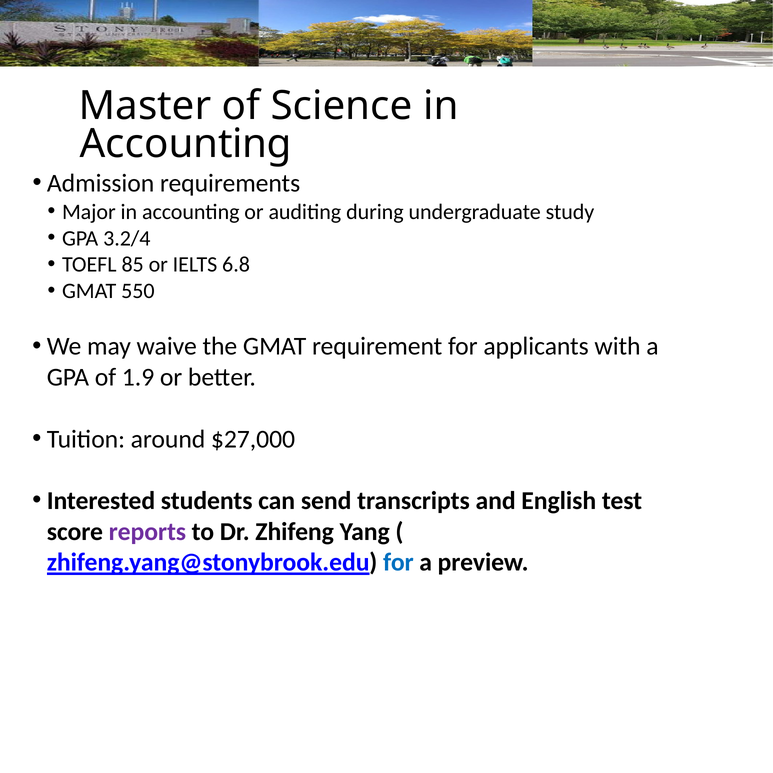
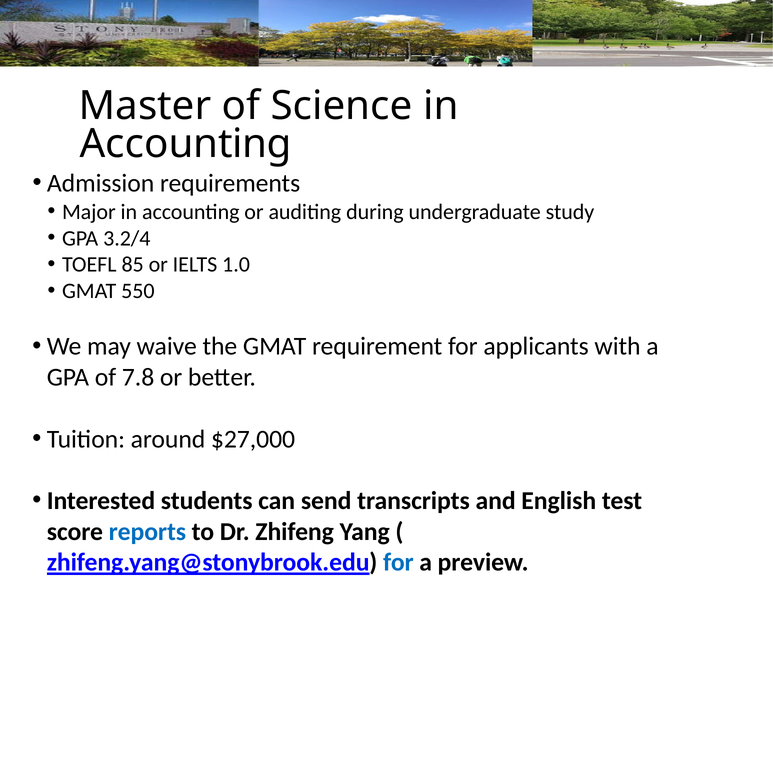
6.8: 6.8 -> 1.0
1.9: 1.9 -> 7.8
reports colour: purple -> blue
